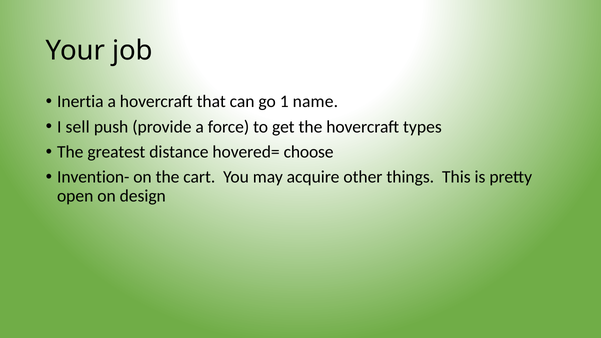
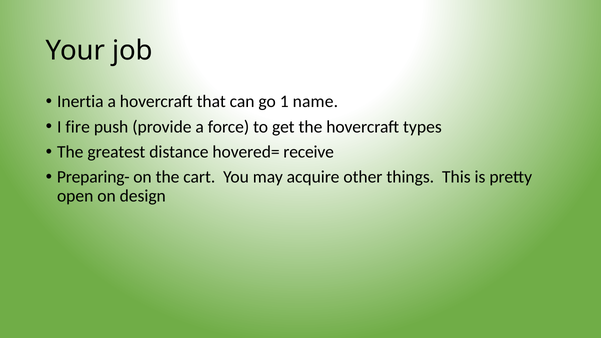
sell: sell -> fire
choose: choose -> receive
Invention-: Invention- -> Preparing-
